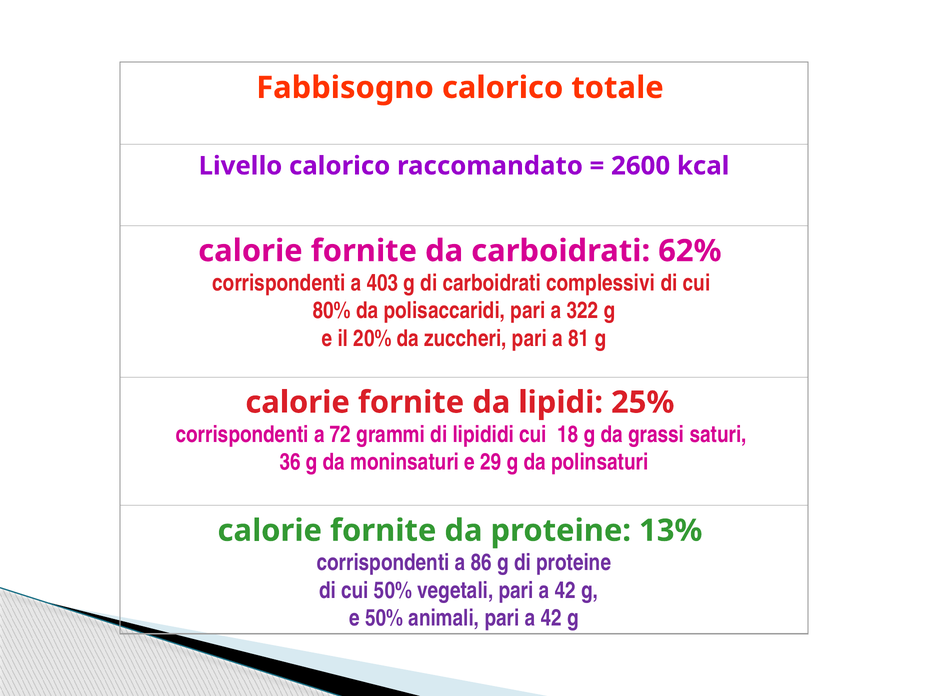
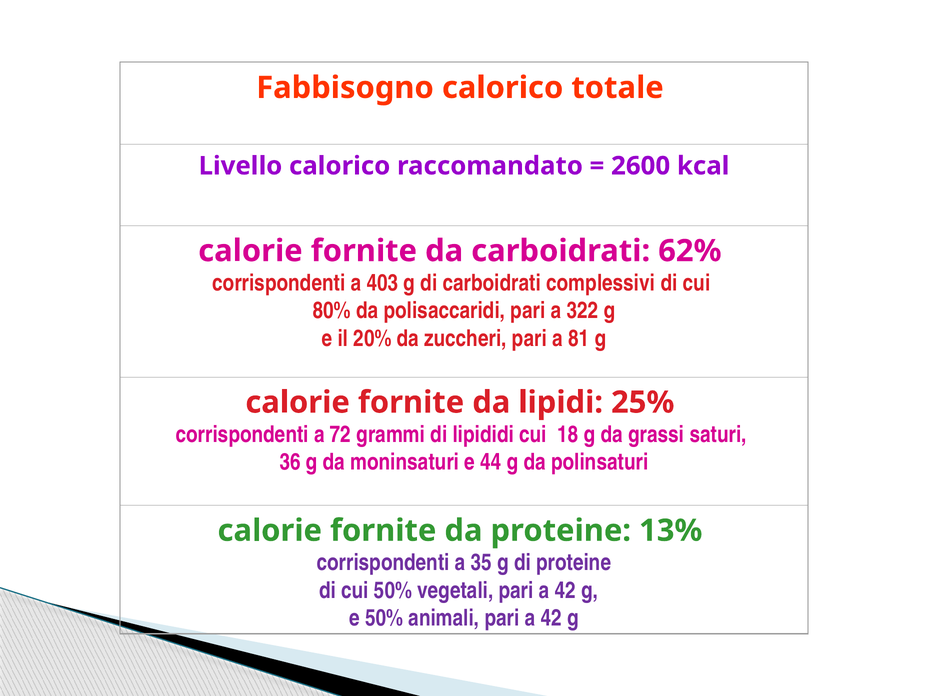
29: 29 -> 44
86: 86 -> 35
